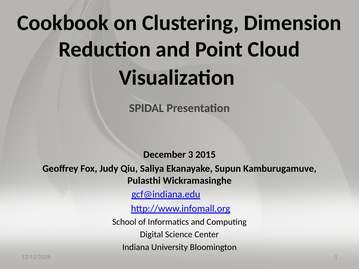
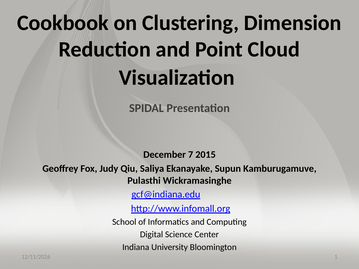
3: 3 -> 7
